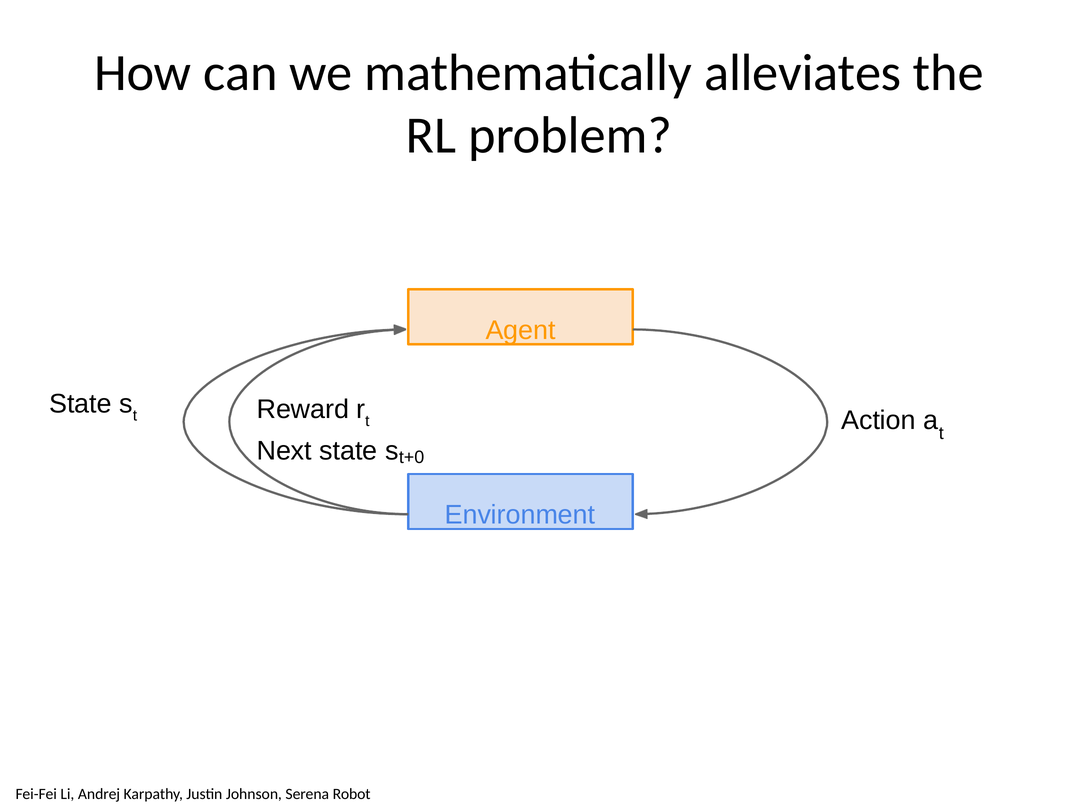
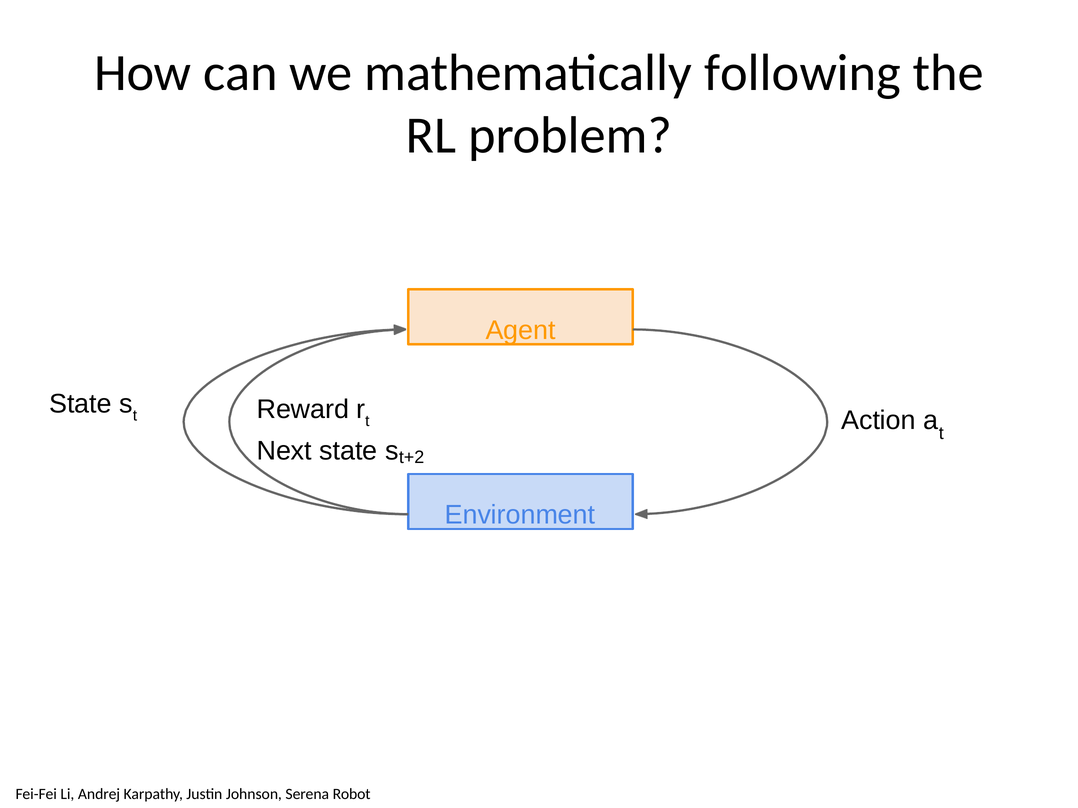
alleviates: alleviates -> following
t+0: t+0 -> t+2
